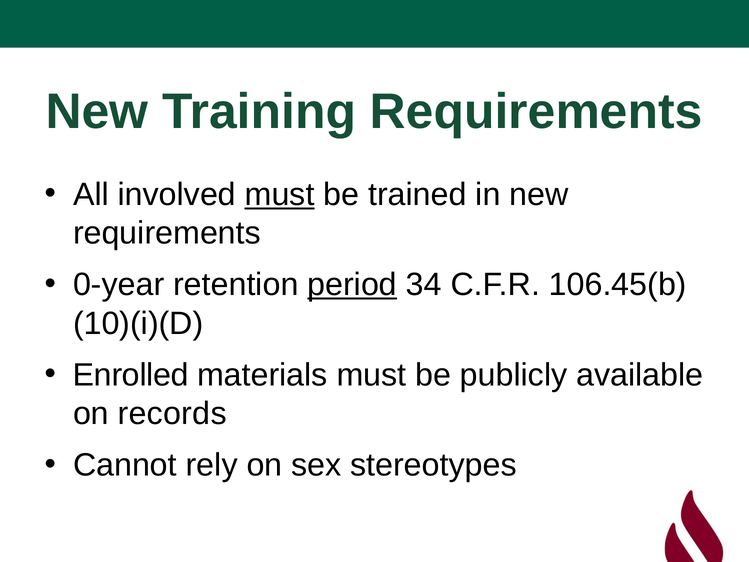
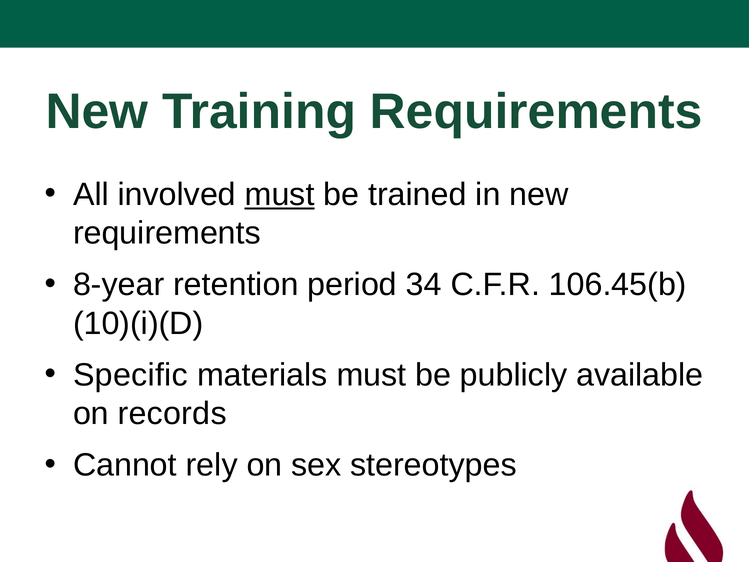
0-year: 0-year -> 8-year
period underline: present -> none
Enrolled: Enrolled -> Specific
